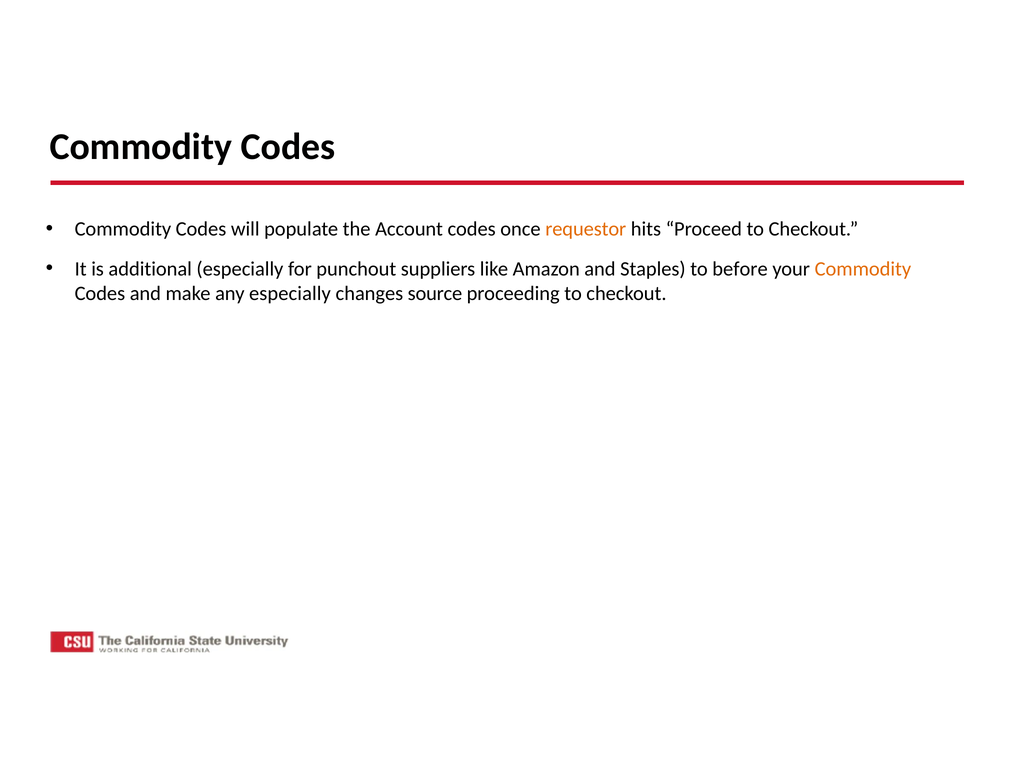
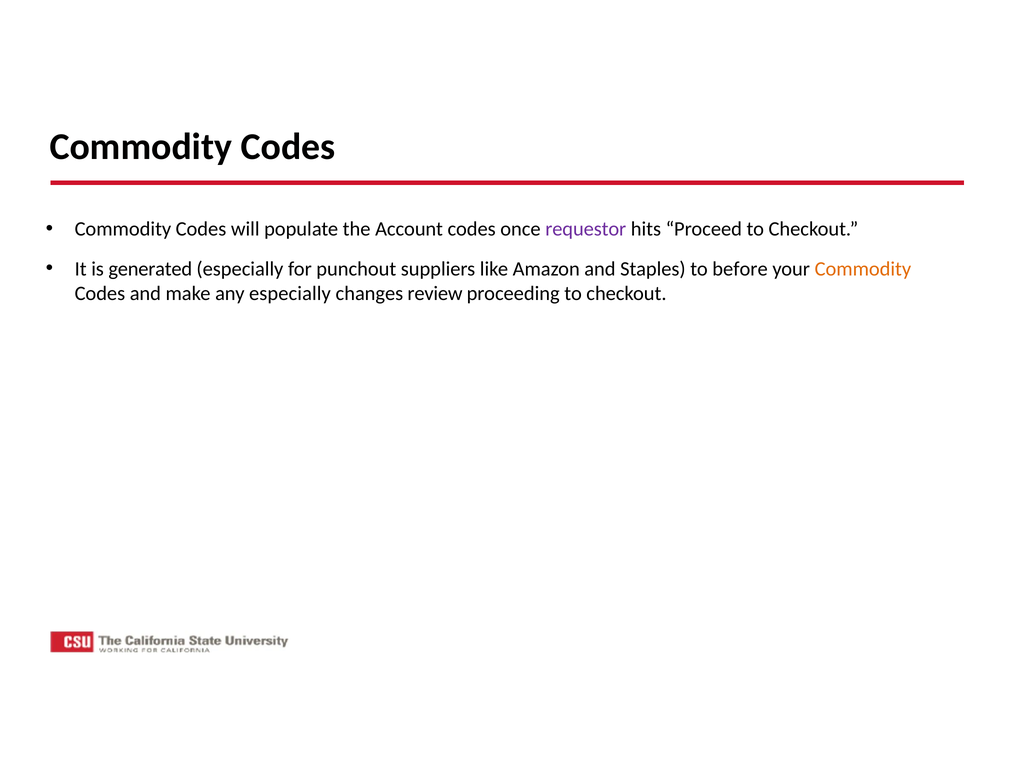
requestor colour: orange -> purple
additional: additional -> generated
source: source -> review
